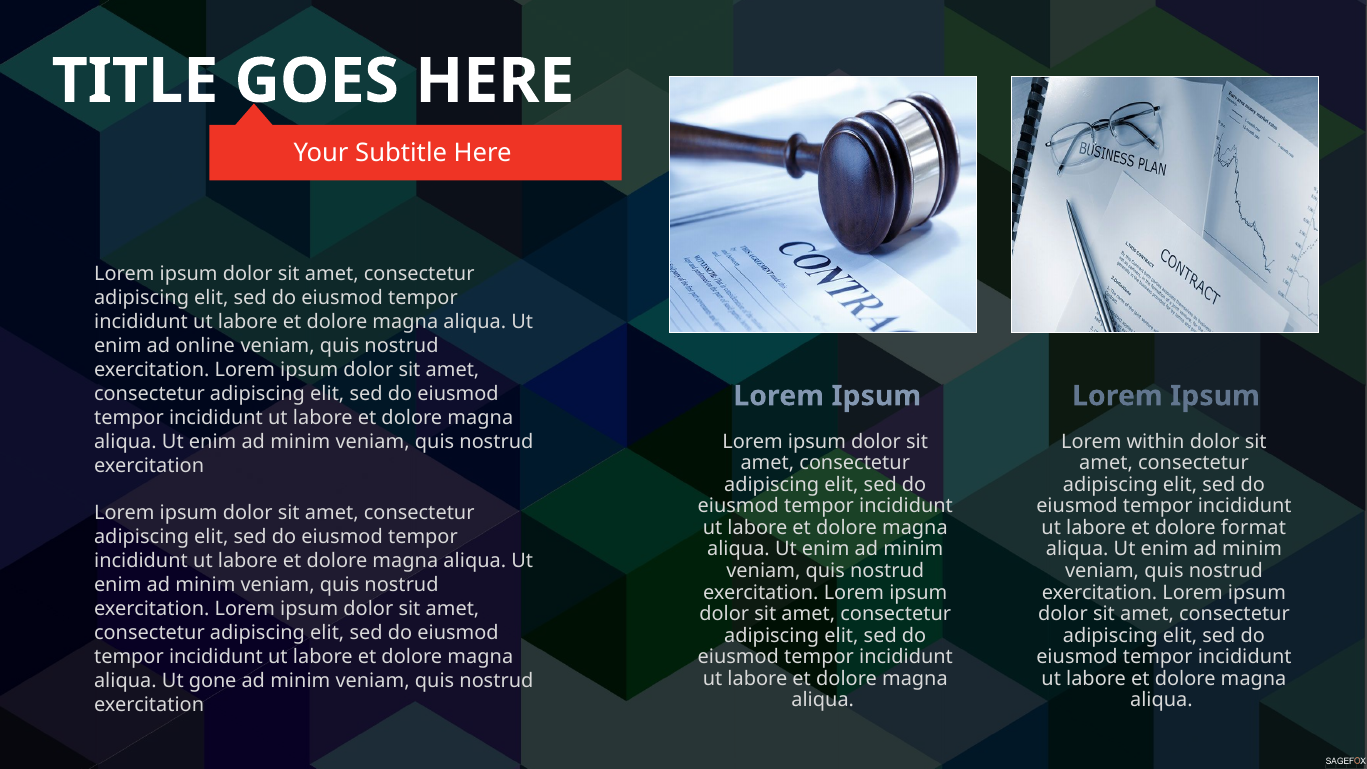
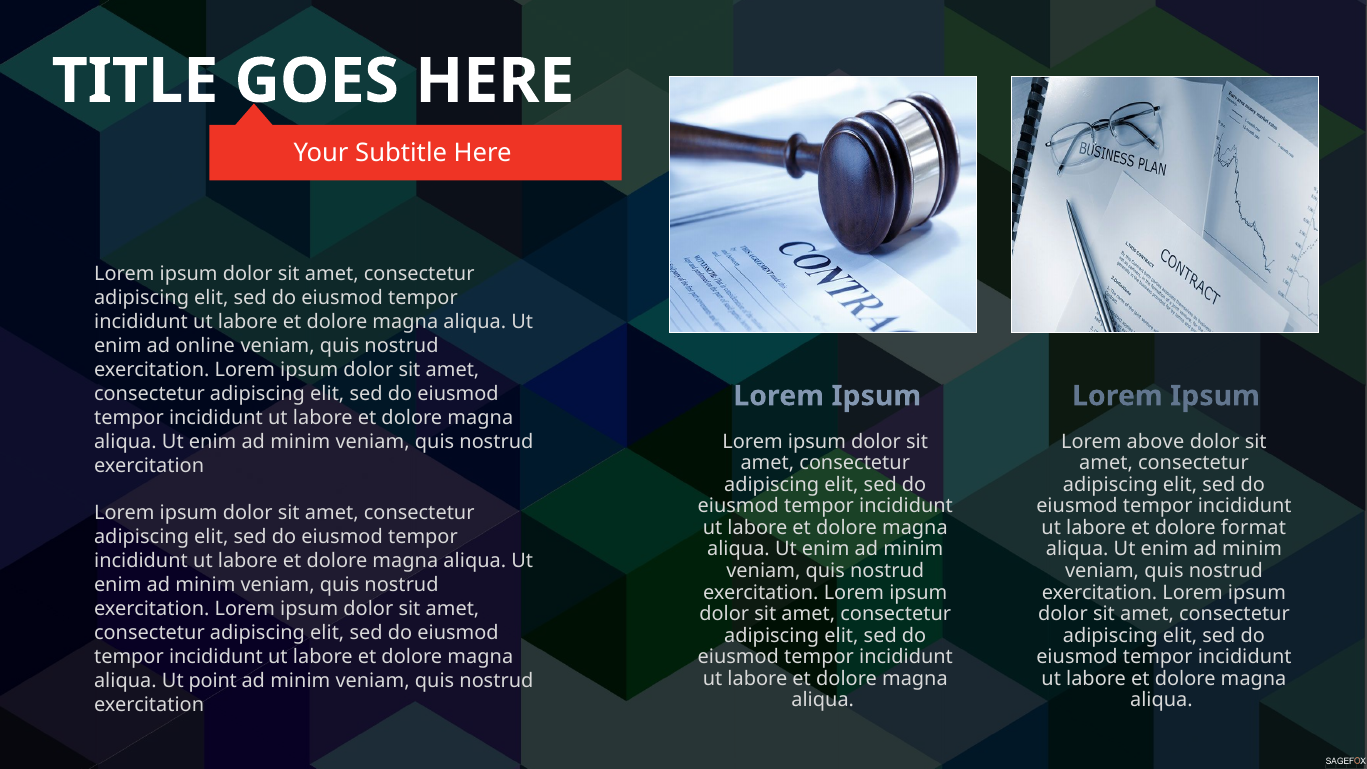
within: within -> above
gone: gone -> point
